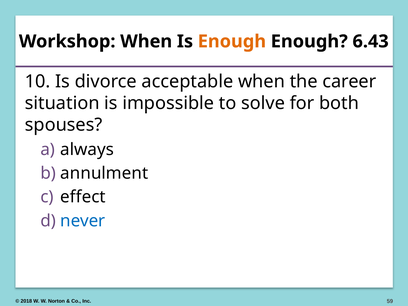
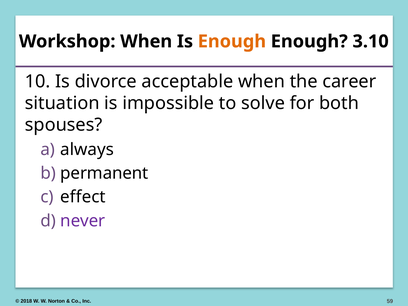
6.43: 6.43 -> 3.10
annulment: annulment -> permanent
never colour: blue -> purple
